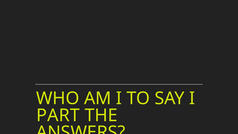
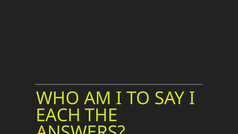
PART: PART -> EACH
